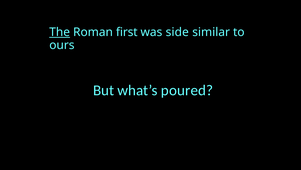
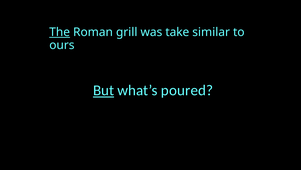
first: first -> grill
side: side -> take
But underline: none -> present
